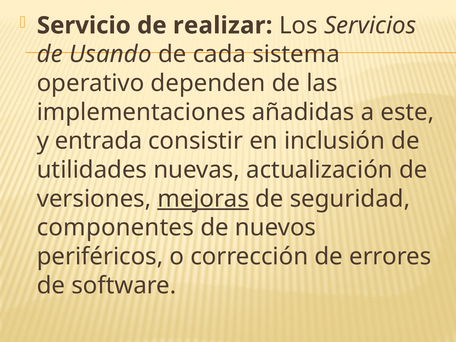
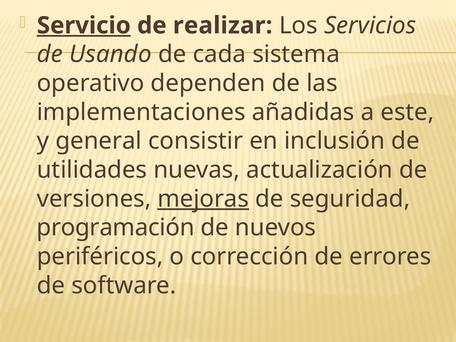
Servicio underline: none -> present
entrada: entrada -> general
componentes: componentes -> programación
